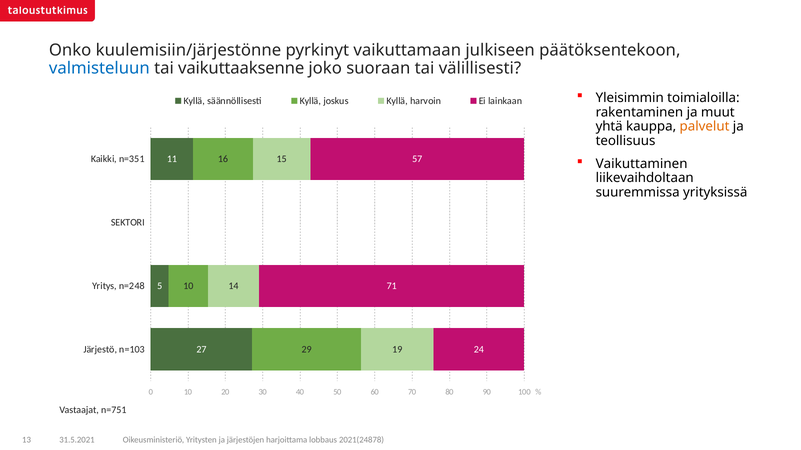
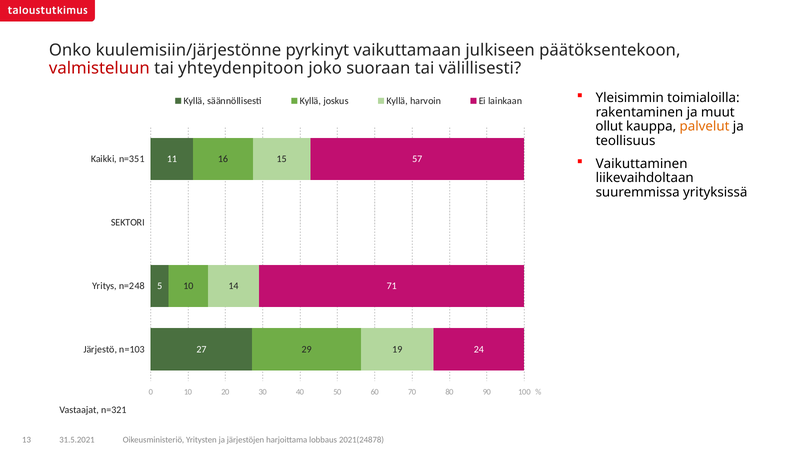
valmisteluun colour: blue -> red
vaikuttaaksenne: vaikuttaaksenne -> yhteydenpitoon
yhtä: yhtä -> ollut
n=751: n=751 -> n=321
